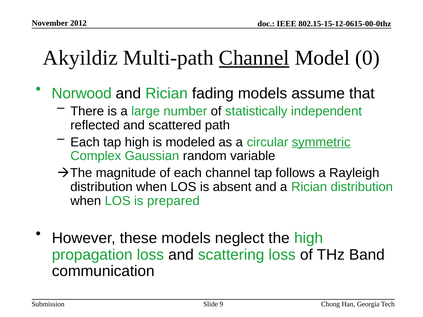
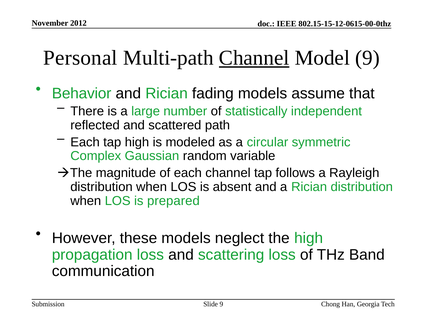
Akyildiz: Akyildiz -> Personal
Model 0: 0 -> 9
Norwood: Norwood -> Behavior
symmetric underline: present -> none
